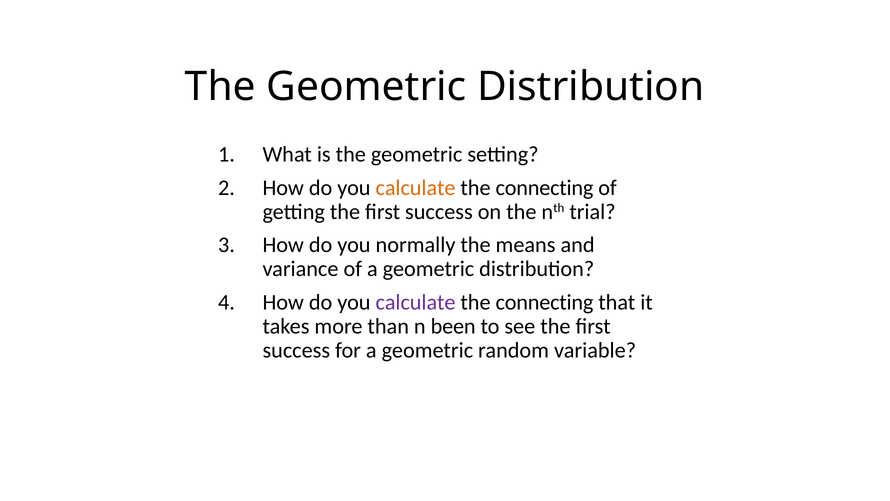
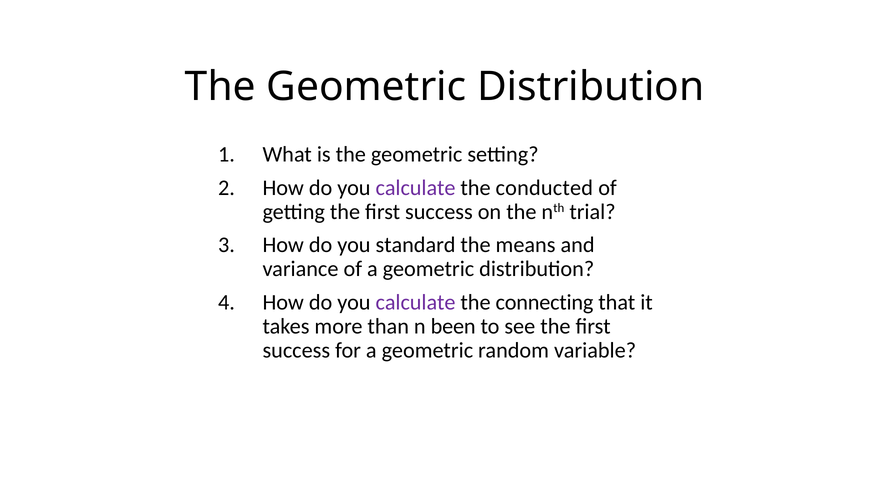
calculate at (416, 188) colour: orange -> purple
connecting at (545, 188): connecting -> conducted
normally: normally -> standard
